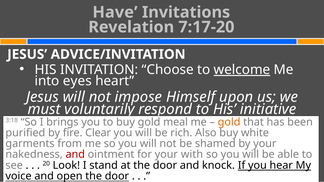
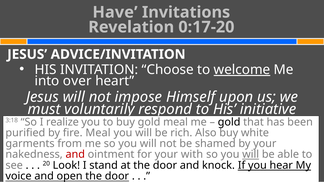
7:17-20: 7:17-20 -> 0:17-20
eyes: eyes -> over
brings: brings -> realize
gold at (229, 122) colour: orange -> black
fire Clear: Clear -> Meal
will at (251, 155) underline: none -> present
